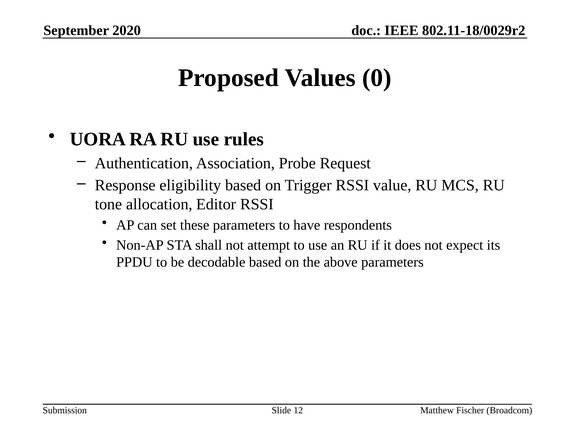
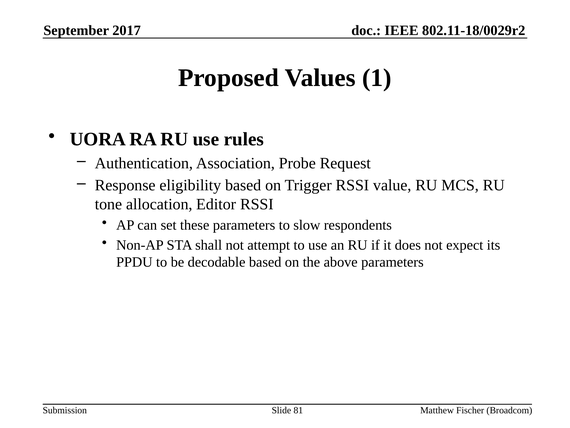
2020: 2020 -> 2017
0: 0 -> 1
have: have -> slow
12: 12 -> 81
